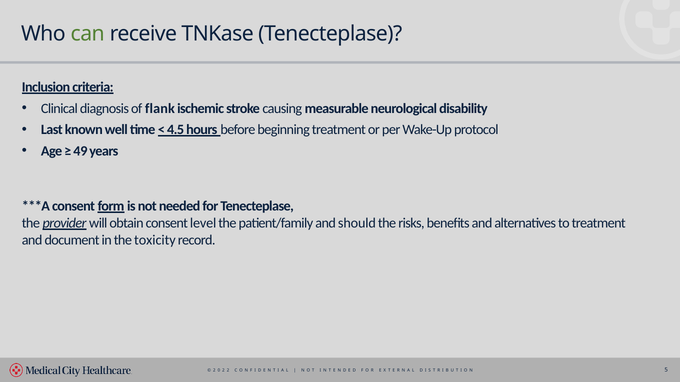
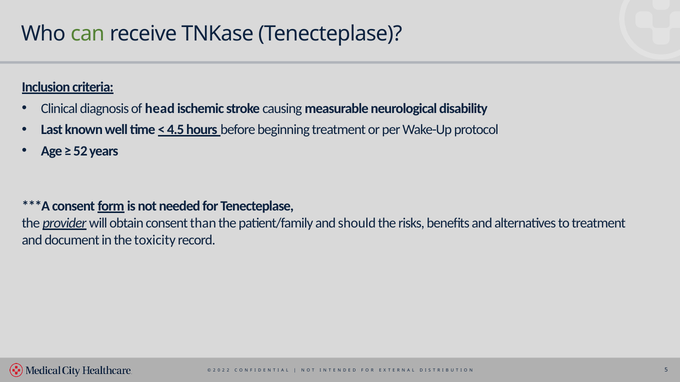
flank: flank -> head
49: 49 -> 52
level: level -> than
